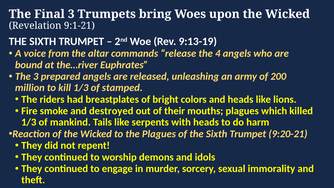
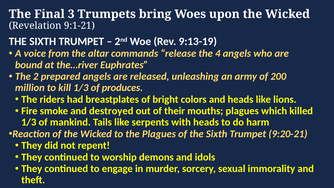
The 3: 3 -> 2
stamped: stamped -> produces
